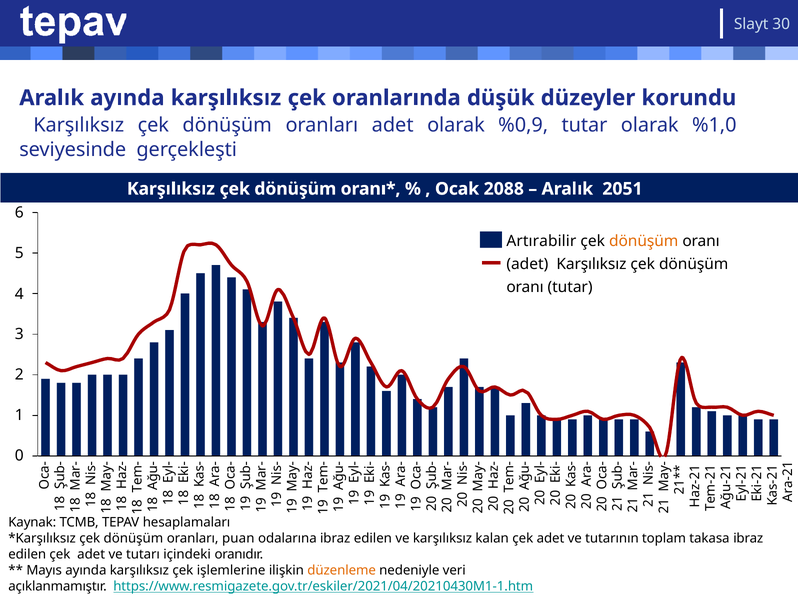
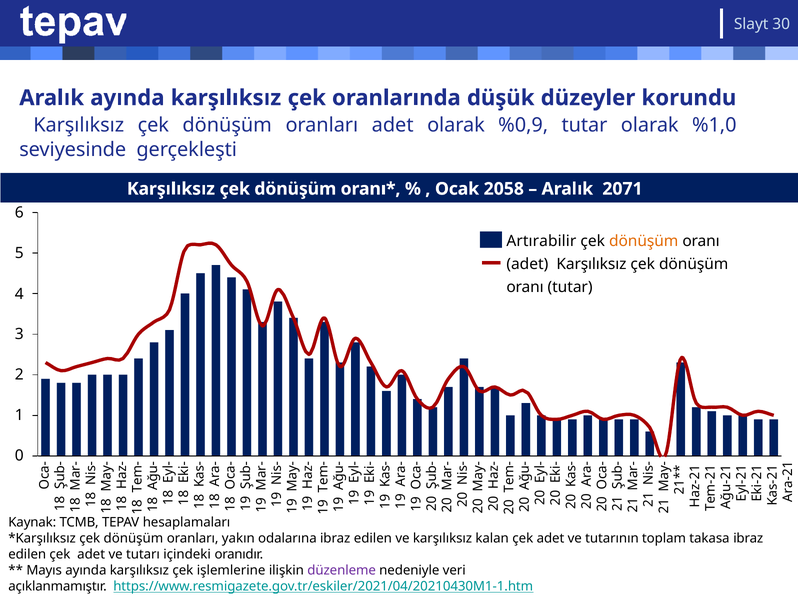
2088: 2088 -> 2058
2051: 2051 -> 2071
puan: puan -> yakın
düzenleme colour: orange -> purple
